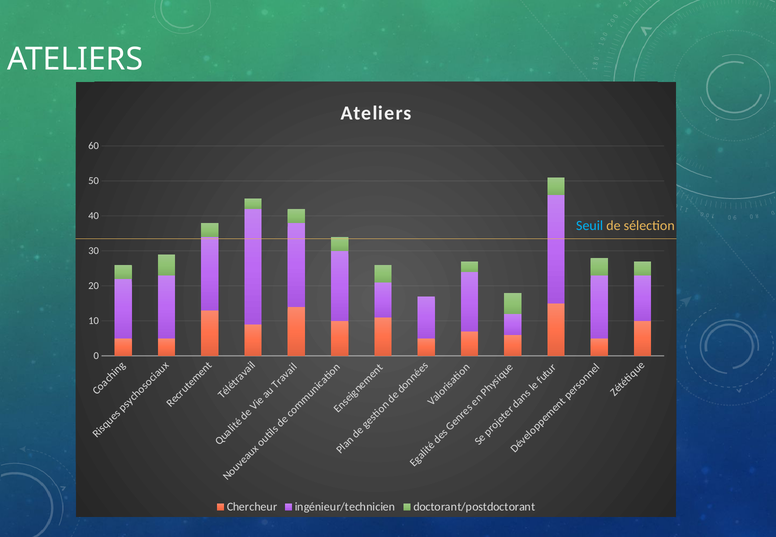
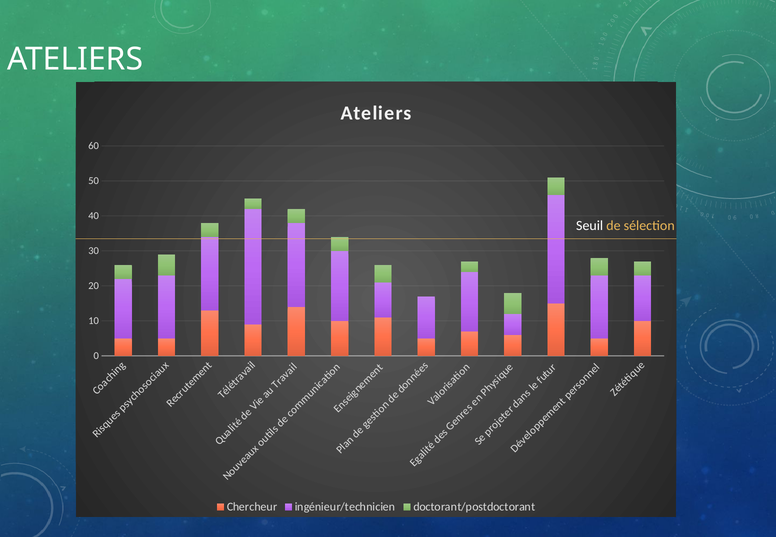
Seuil colour: light blue -> white
